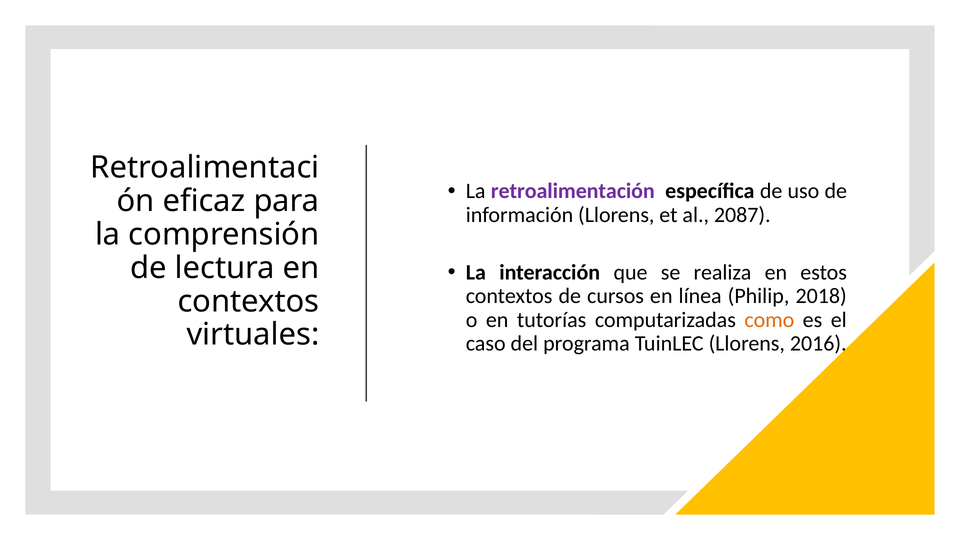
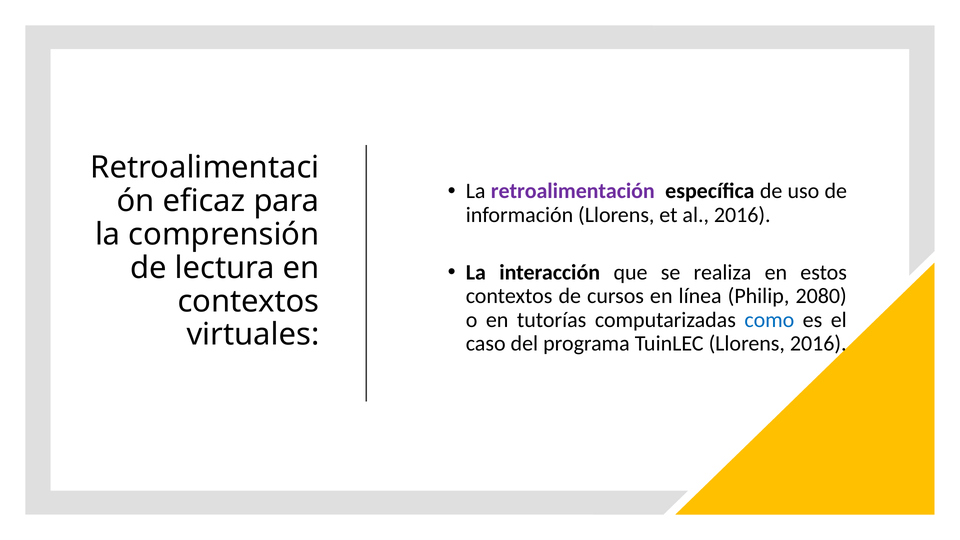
al 2087: 2087 -> 2016
2018: 2018 -> 2080
como colour: orange -> blue
